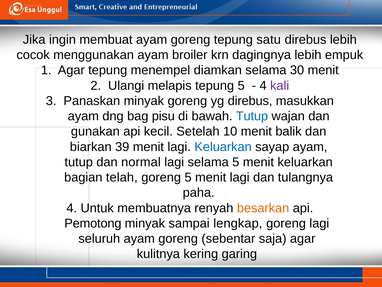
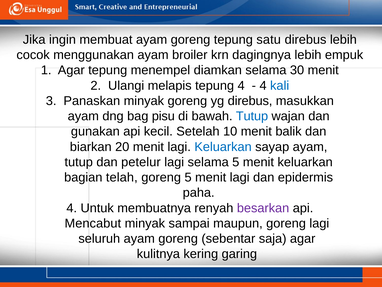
tepung 5: 5 -> 4
kali colour: purple -> blue
39: 39 -> 20
normal: normal -> petelur
tulangnya: tulangnya -> epidermis
besarkan colour: orange -> purple
Pemotong: Pemotong -> Mencabut
lengkap: lengkap -> maupun
